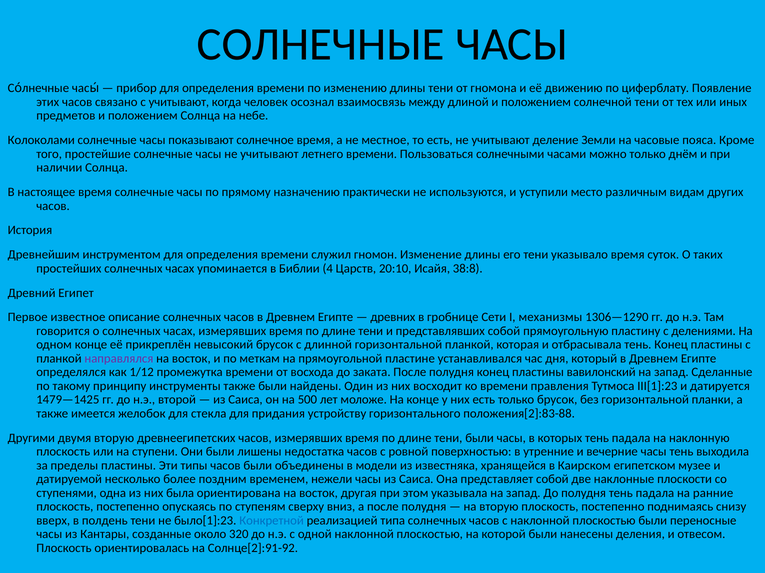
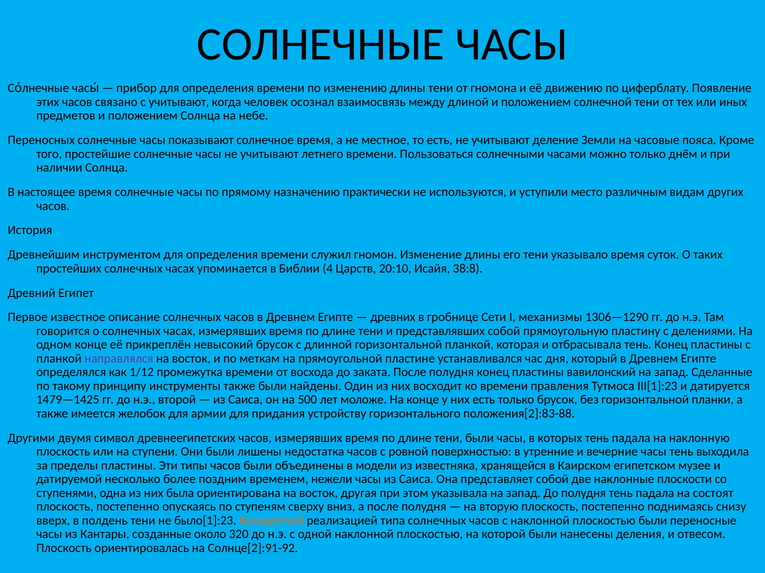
Колоколами: Колоколами -> Переносных
стекла: стекла -> армии
двумя вторую: вторую -> символ
ранние: ранние -> состоят
Конкретной colour: blue -> orange
